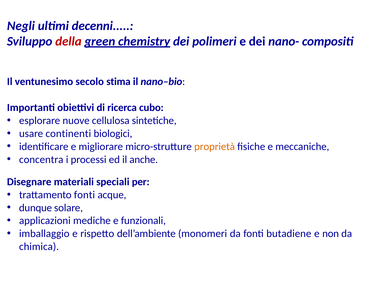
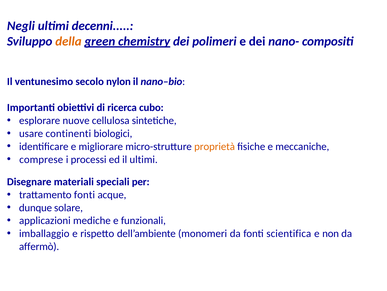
della colour: red -> orange
stima: stima -> nylon
concentra: concentra -> comprese
il anche: anche -> ultimi
butadiene: butadiene -> scientifica
chimica: chimica -> affermò
